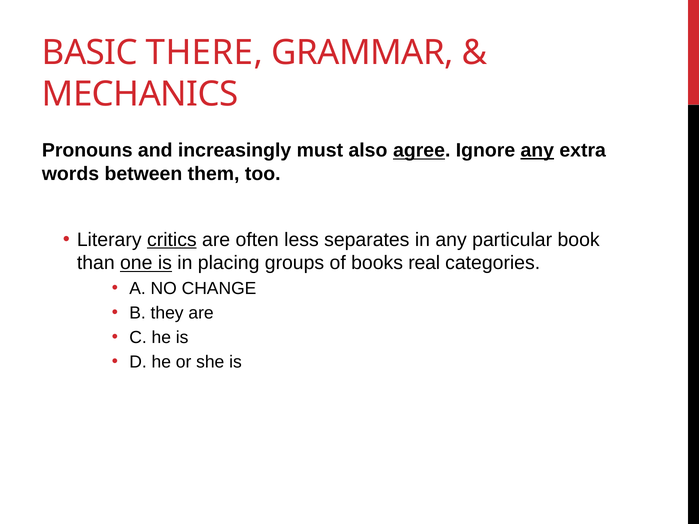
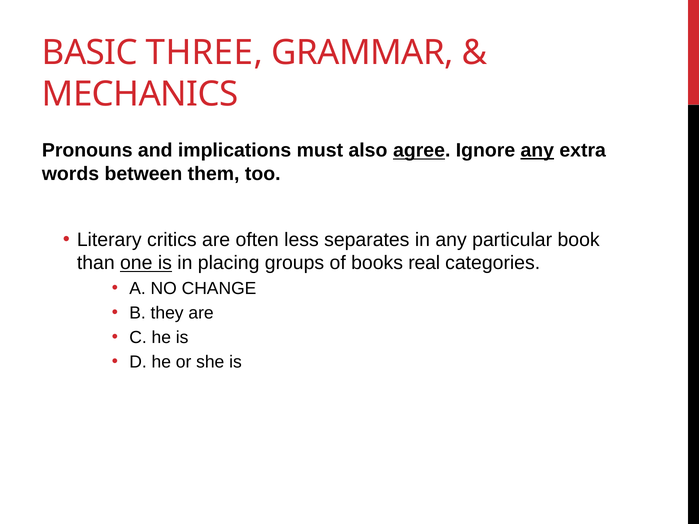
THERE: THERE -> THREE
increasingly: increasingly -> implications
critics underline: present -> none
